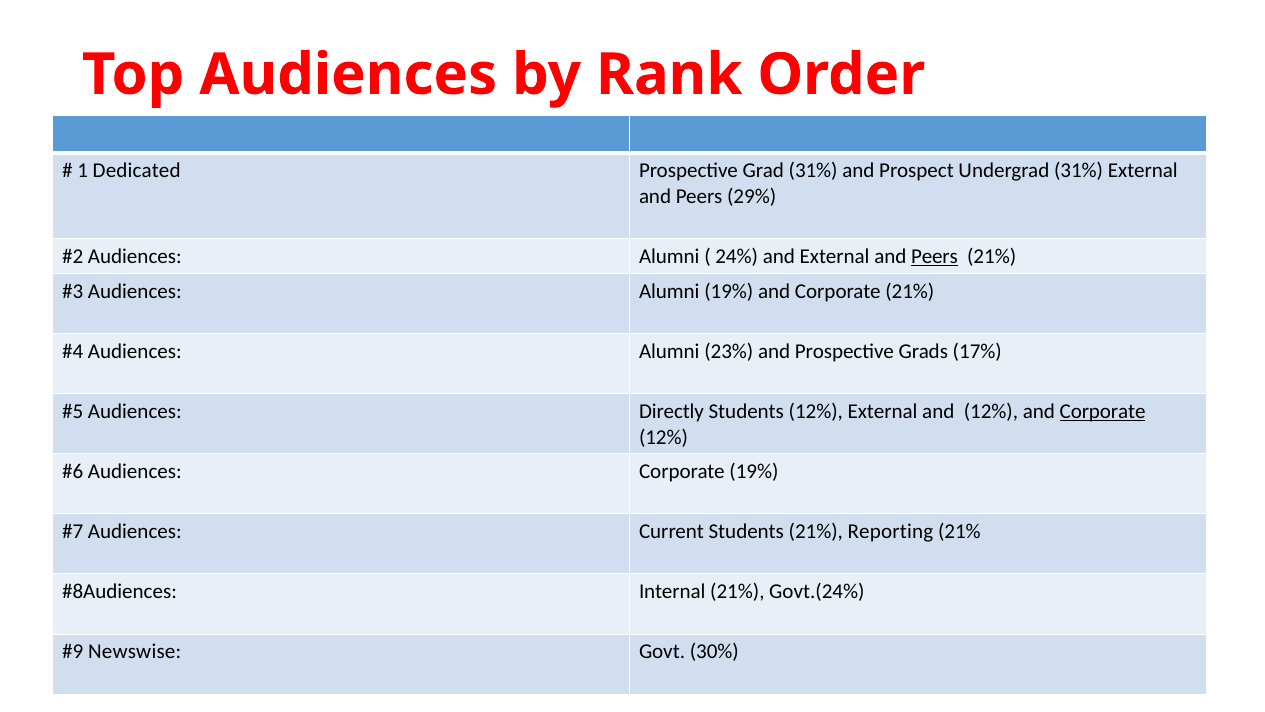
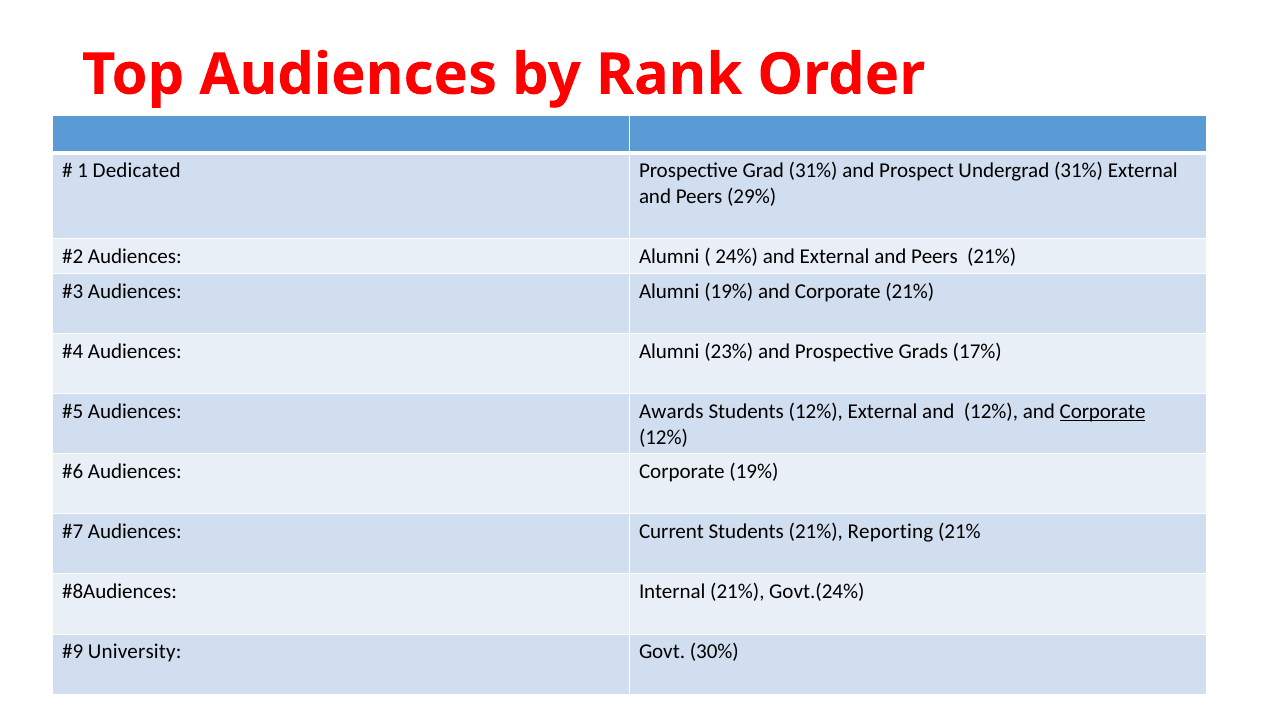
Peers at (934, 256) underline: present -> none
Directly: Directly -> Awards
Newswise: Newswise -> University
